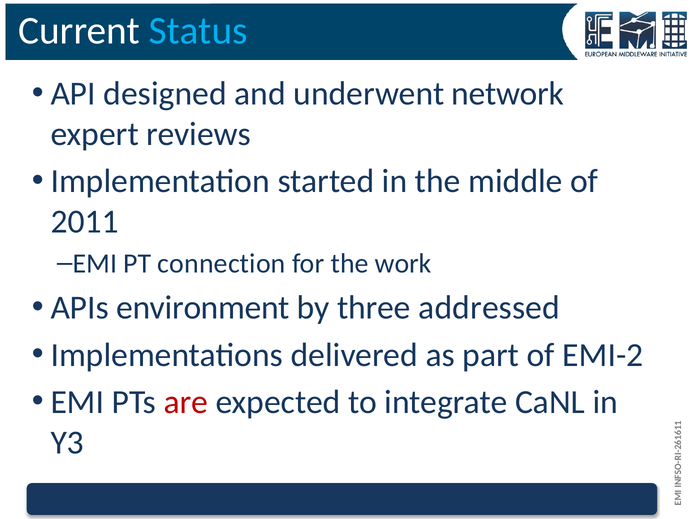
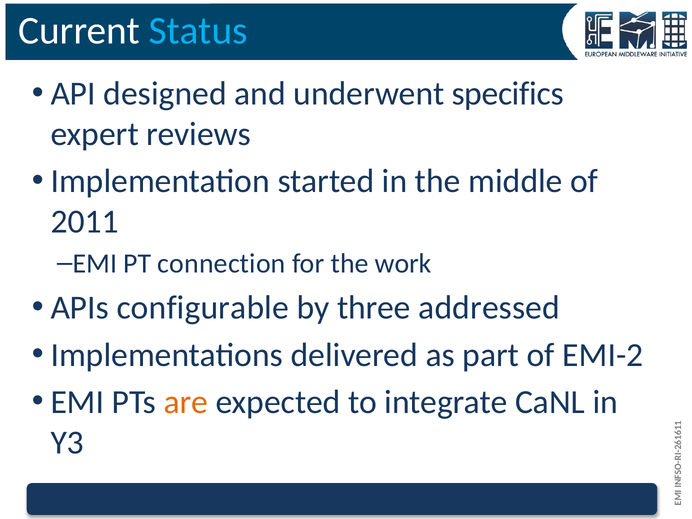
network: network -> specifics
environment: environment -> configurable
are colour: red -> orange
